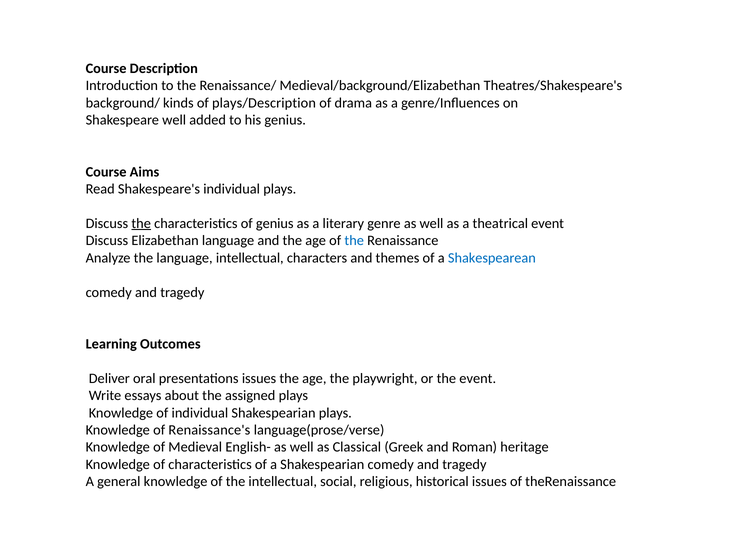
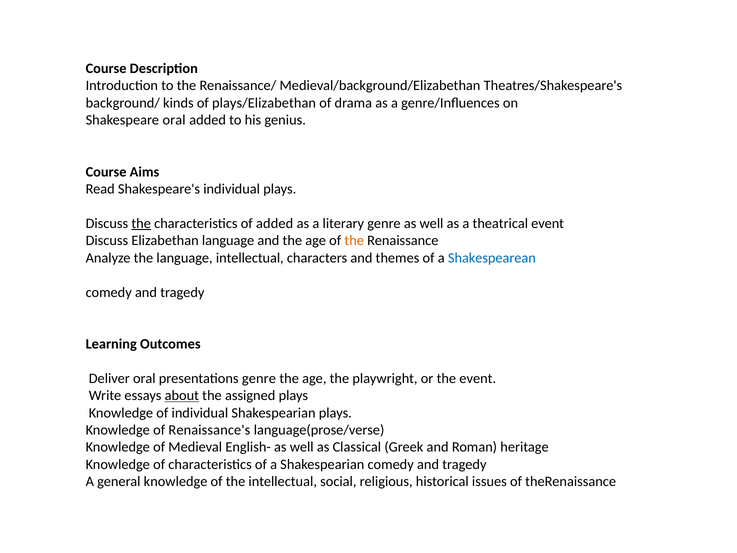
plays/Description: plays/Description -> plays/Elizabethan
Shakespeare well: well -> oral
of genius: genius -> added
the at (354, 241) colour: blue -> orange
presentations issues: issues -> genre
about underline: none -> present
